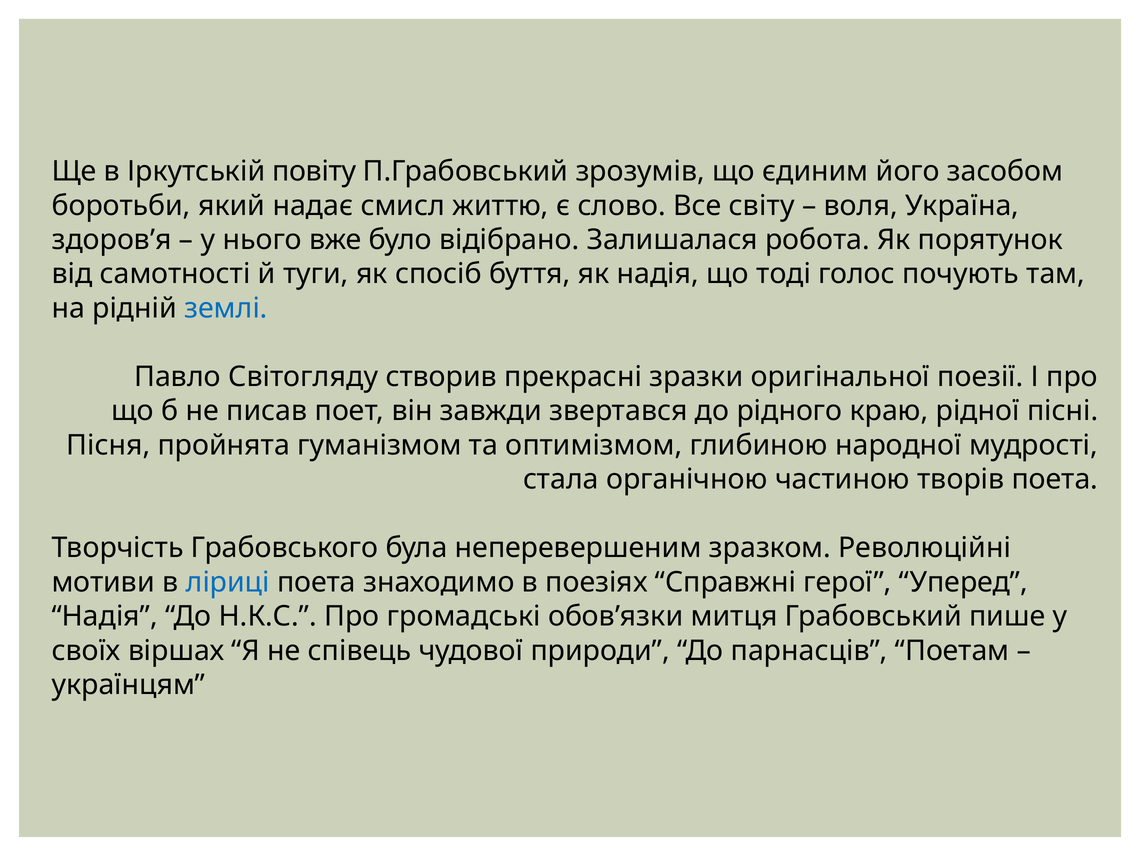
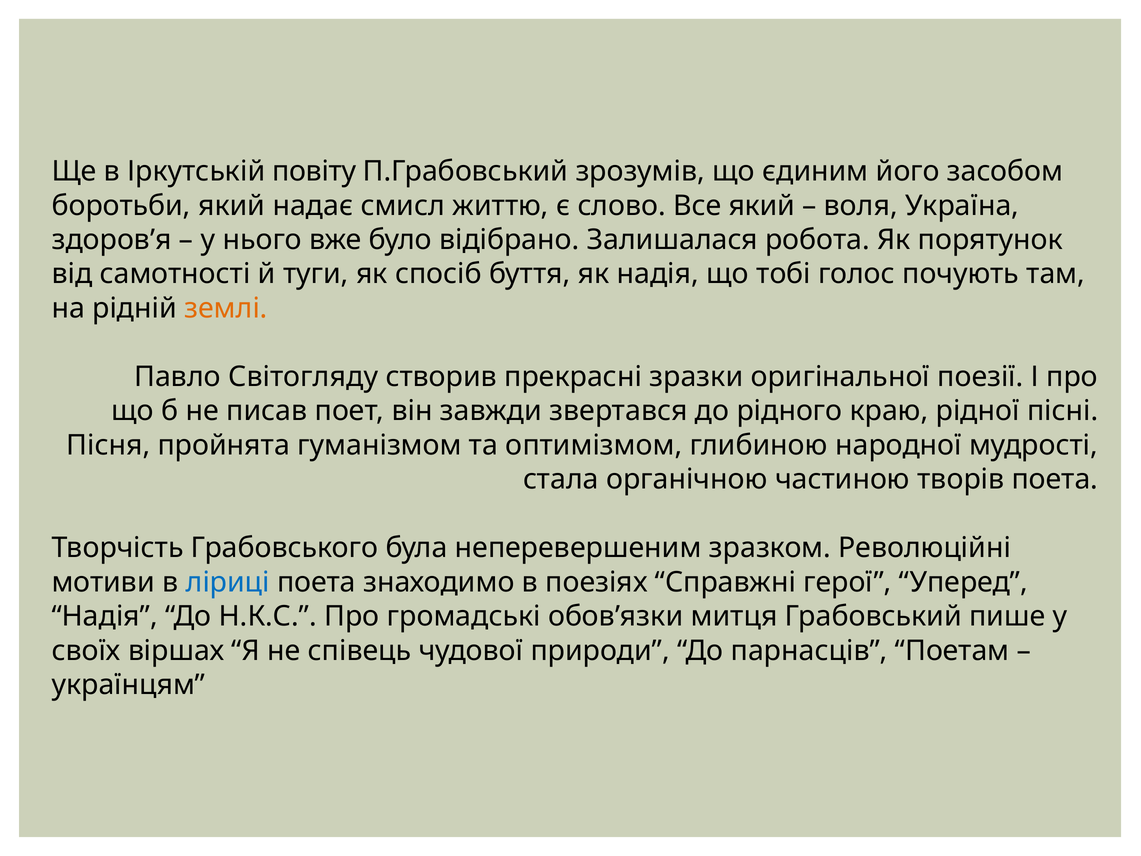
Все світу: світу -> який
тоді: тоді -> тобі
землі colour: blue -> orange
